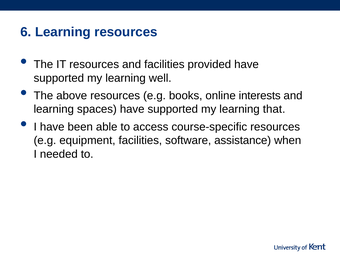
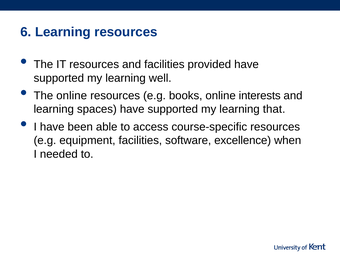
The above: above -> online
assistance: assistance -> excellence
